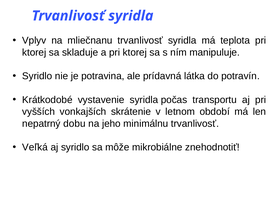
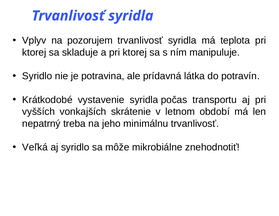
mliečnanu: mliečnanu -> pozorujem
dobu: dobu -> treba
